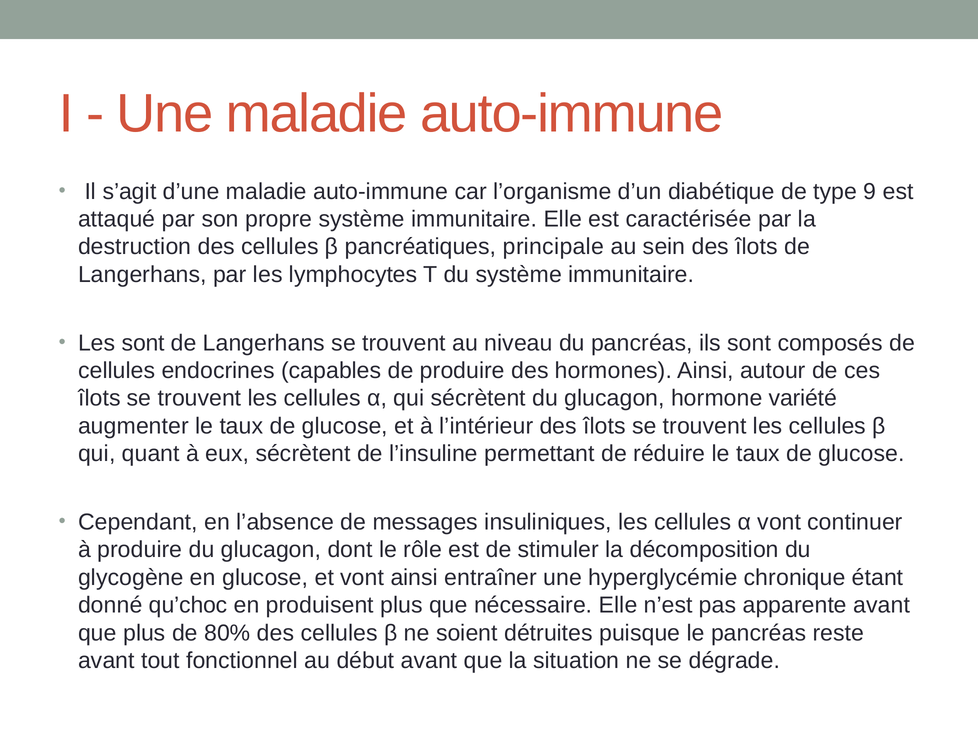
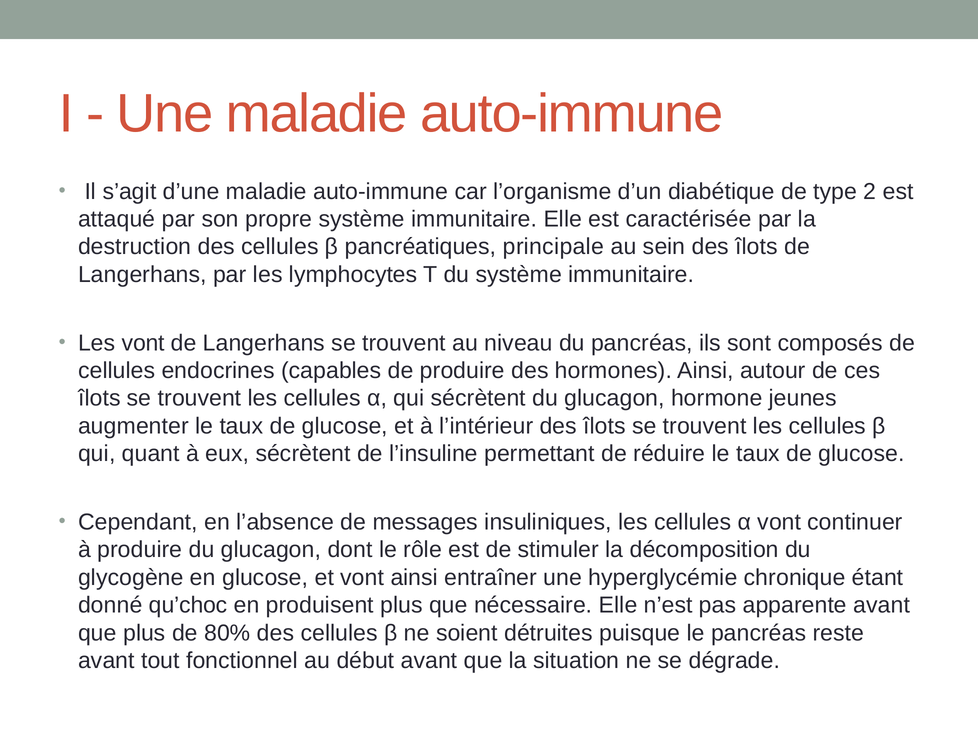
9: 9 -> 2
Les sont: sont -> vont
variété: variété -> jeunes
